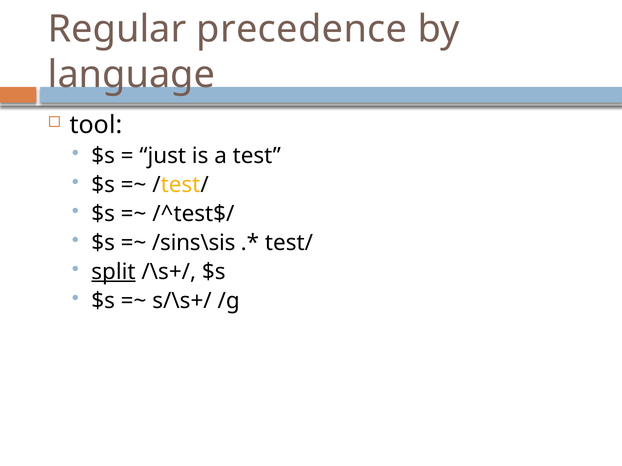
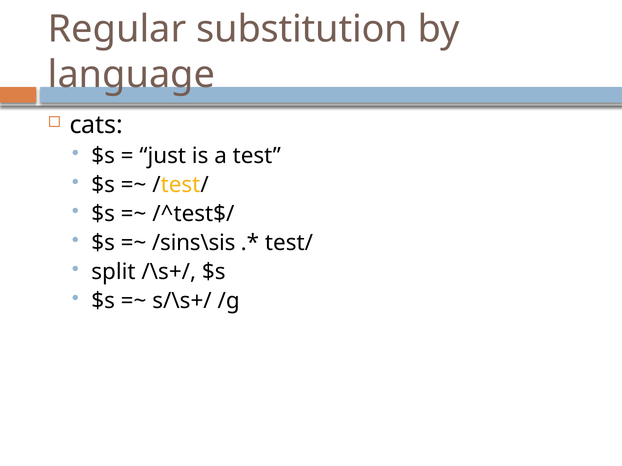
precedence: precedence -> substitution
tool: tool -> cats
split underline: present -> none
